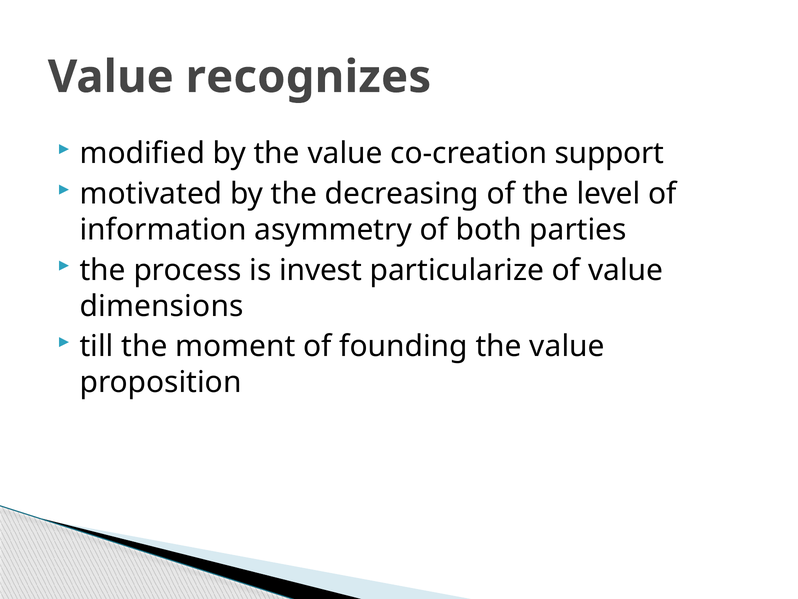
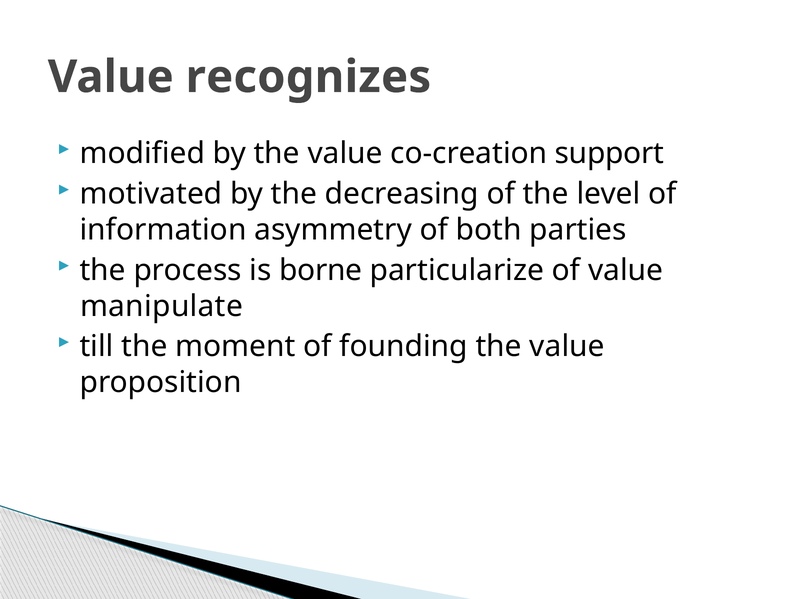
invest: invest -> borne
dimensions: dimensions -> manipulate
